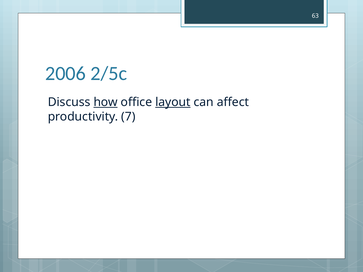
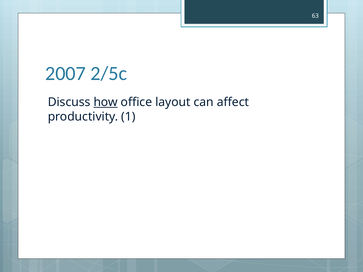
2006: 2006 -> 2007
layout underline: present -> none
7: 7 -> 1
